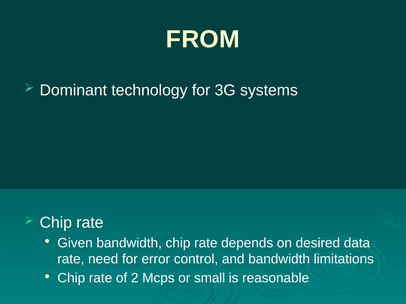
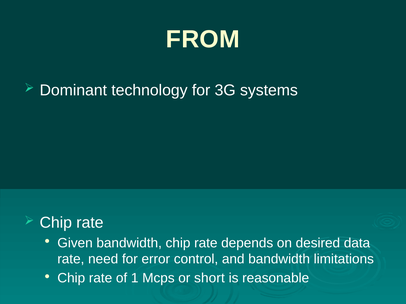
2: 2 -> 1
small: small -> short
